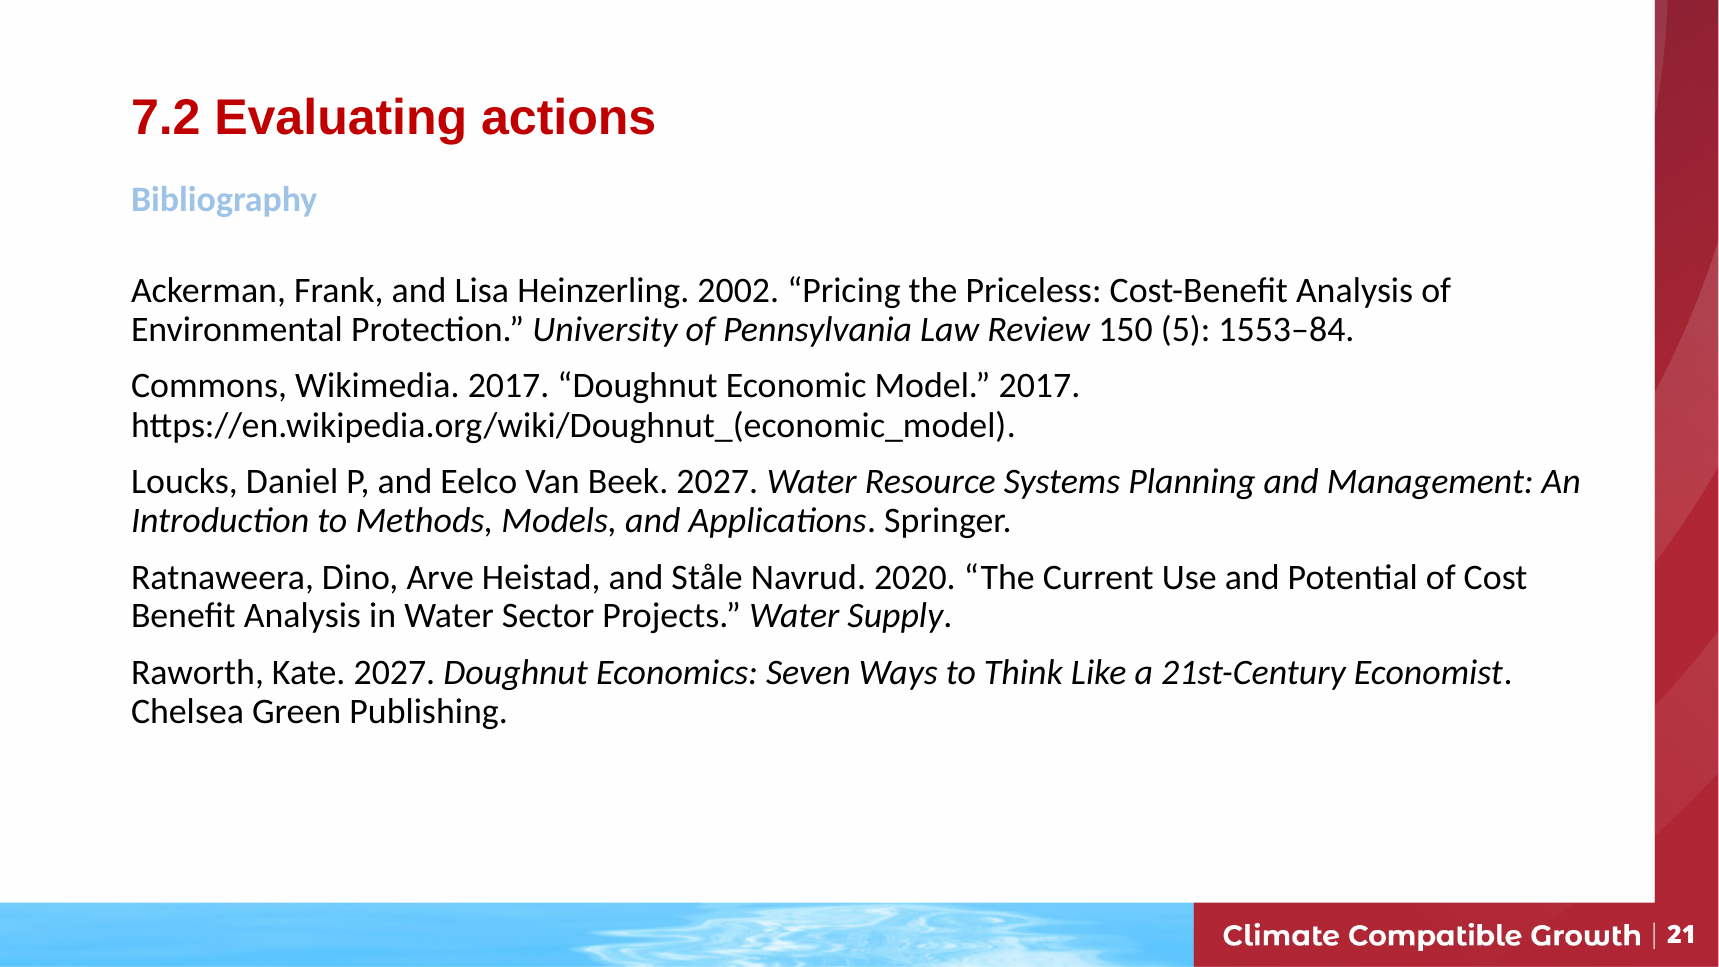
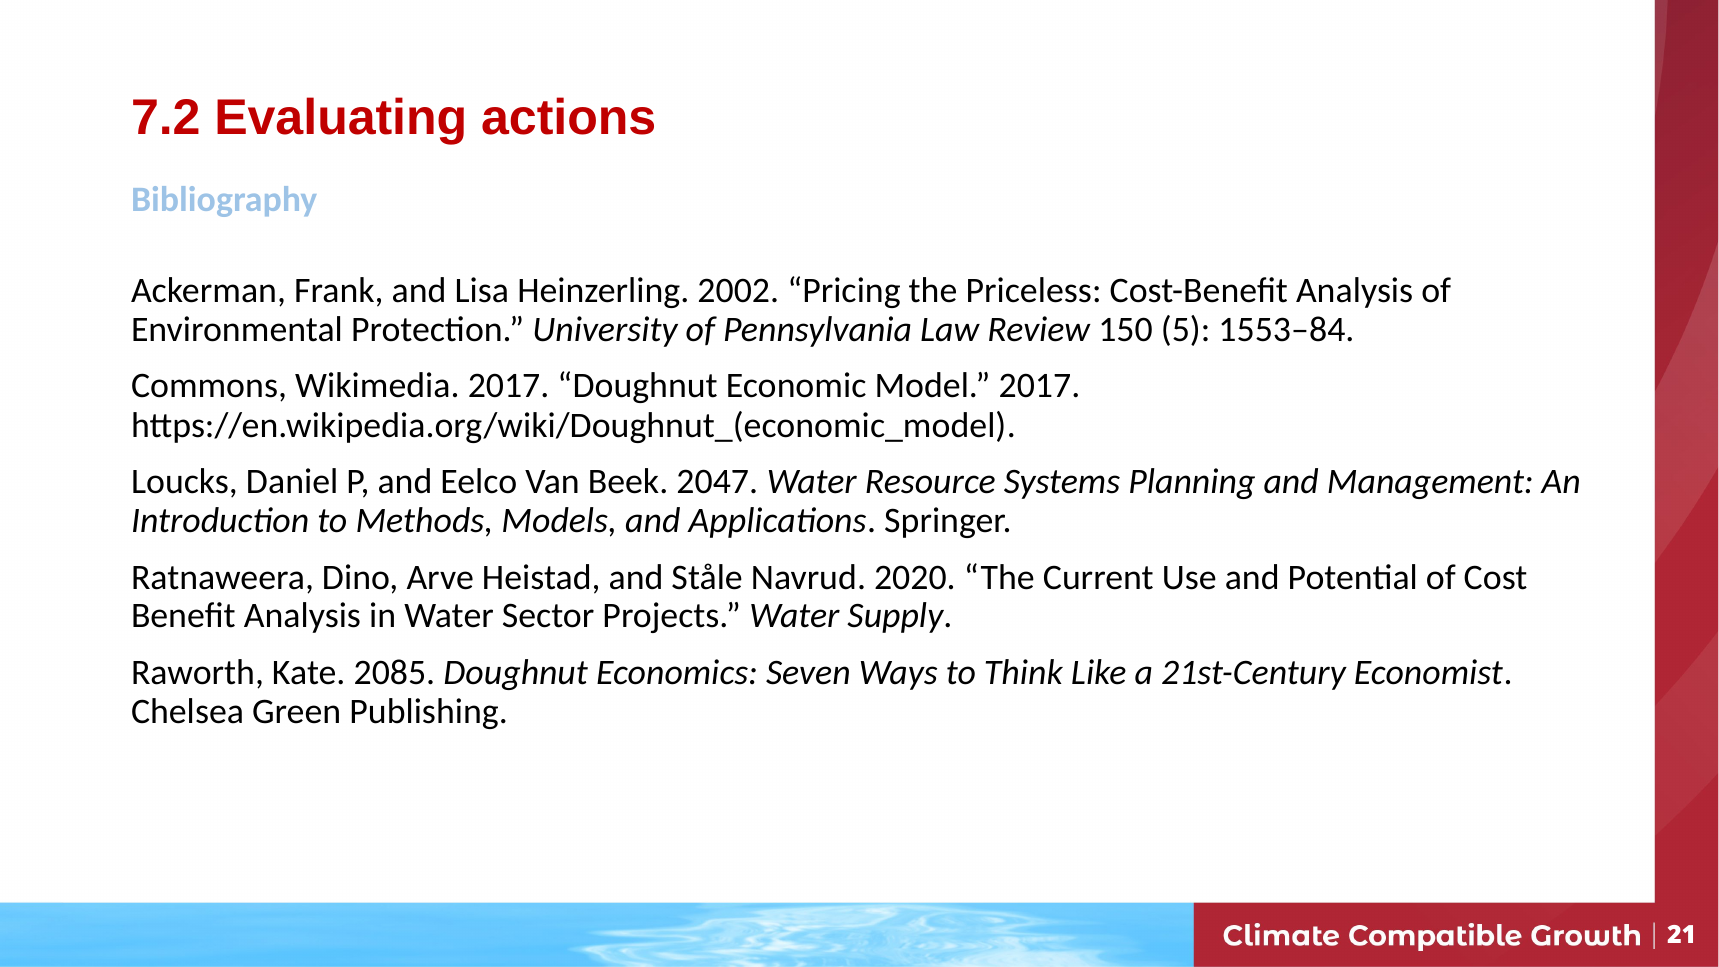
Beek 2027: 2027 -> 2047
Kate 2027: 2027 -> 2085
